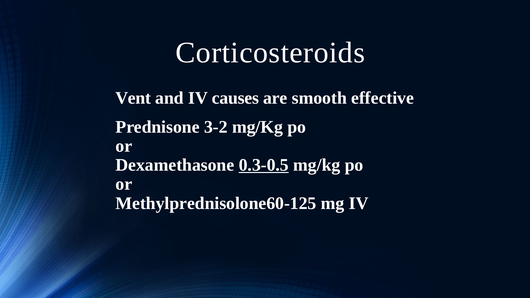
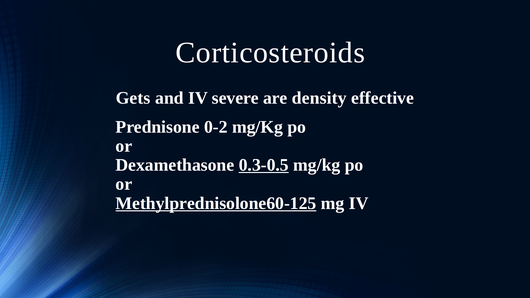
Vent: Vent -> Gets
causes: causes -> severe
smooth: smooth -> density
3-2: 3-2 -> 0-2
Methylprednisolone60-125 underline: none -> present
